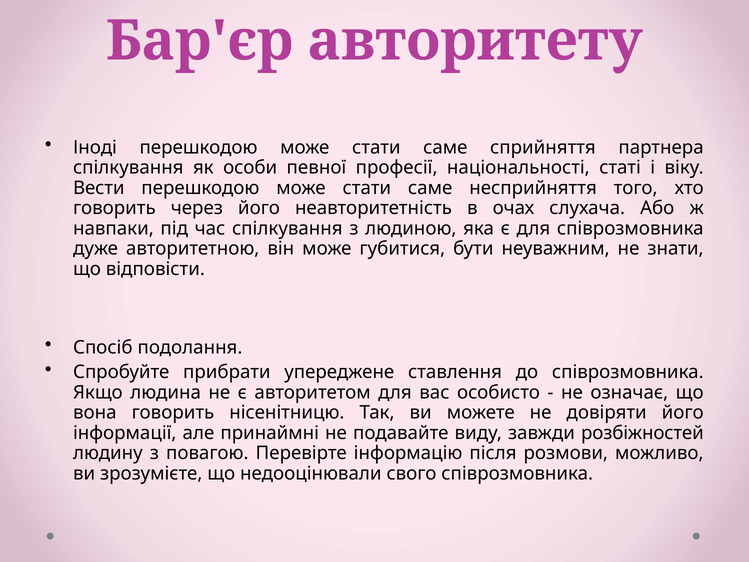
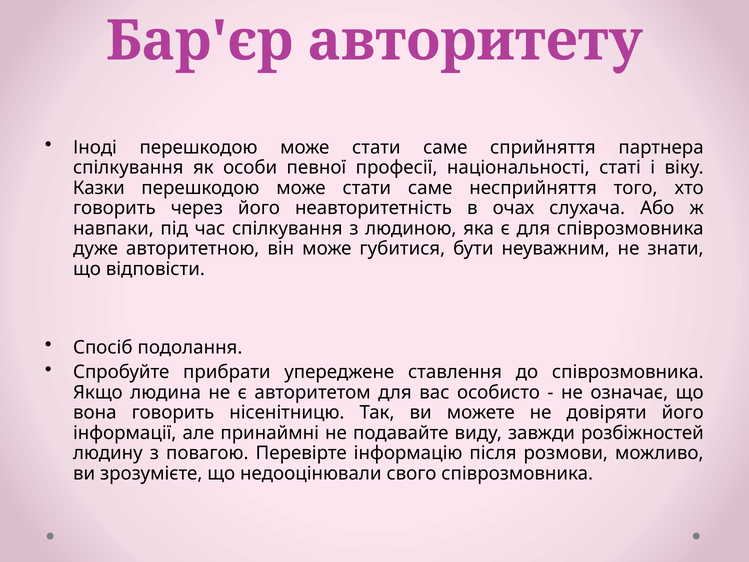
Вести: Вести -> Казки
